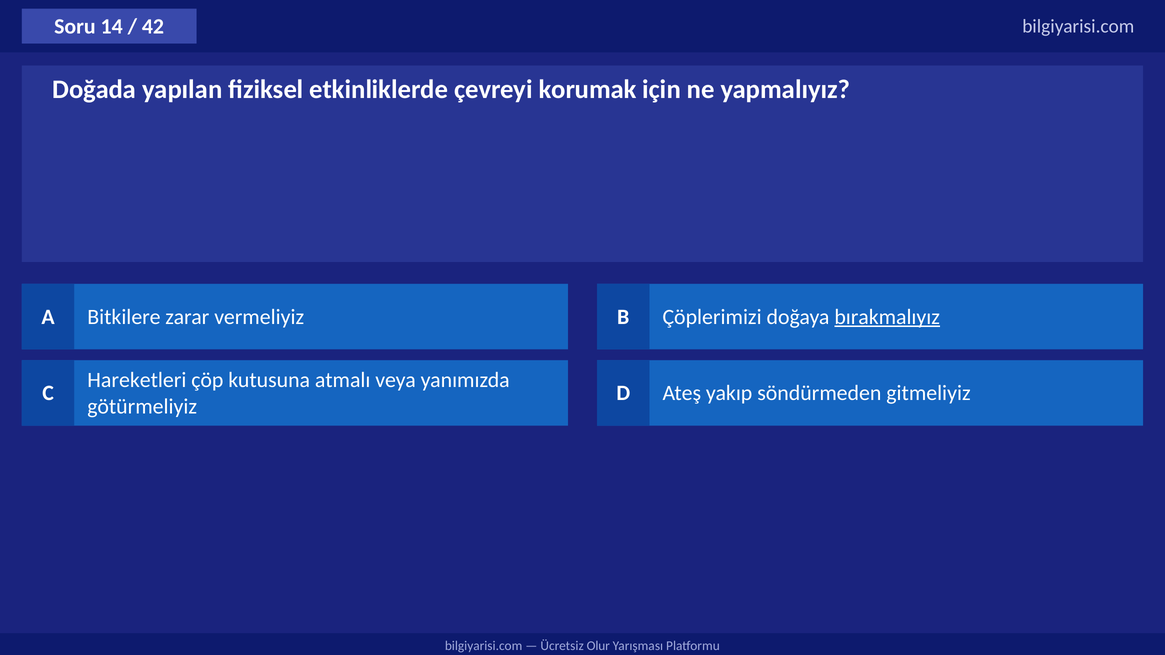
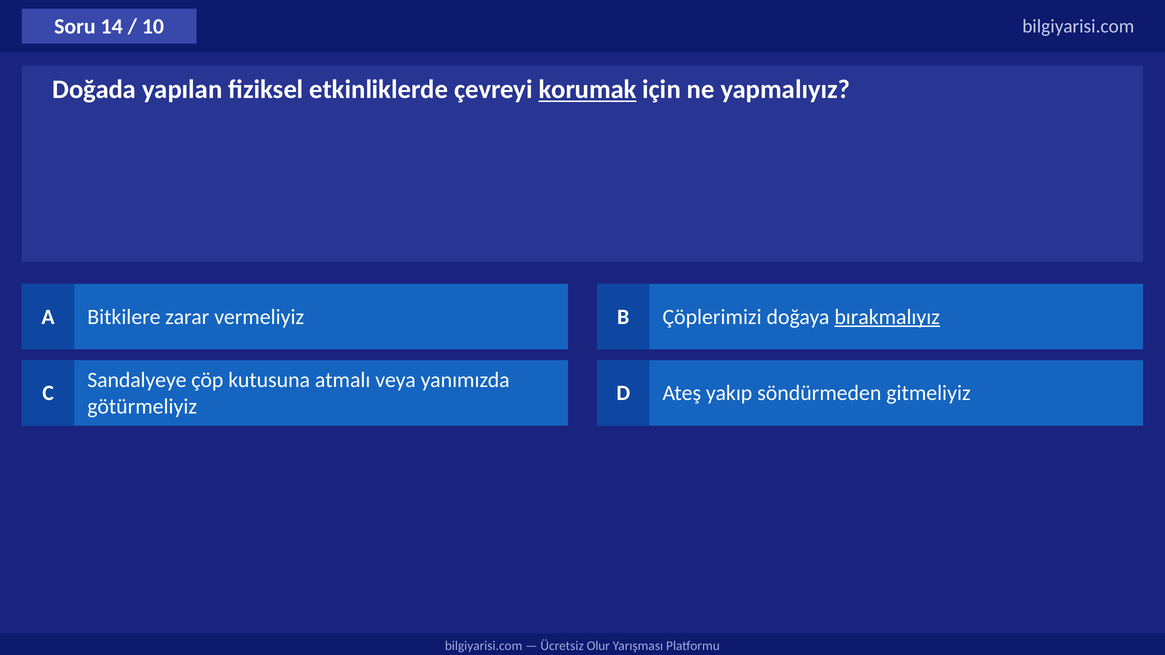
42: 42 -> 10
korumak underline: none -> present
Hareketleri: Hareketleri -> Sandalyeye
